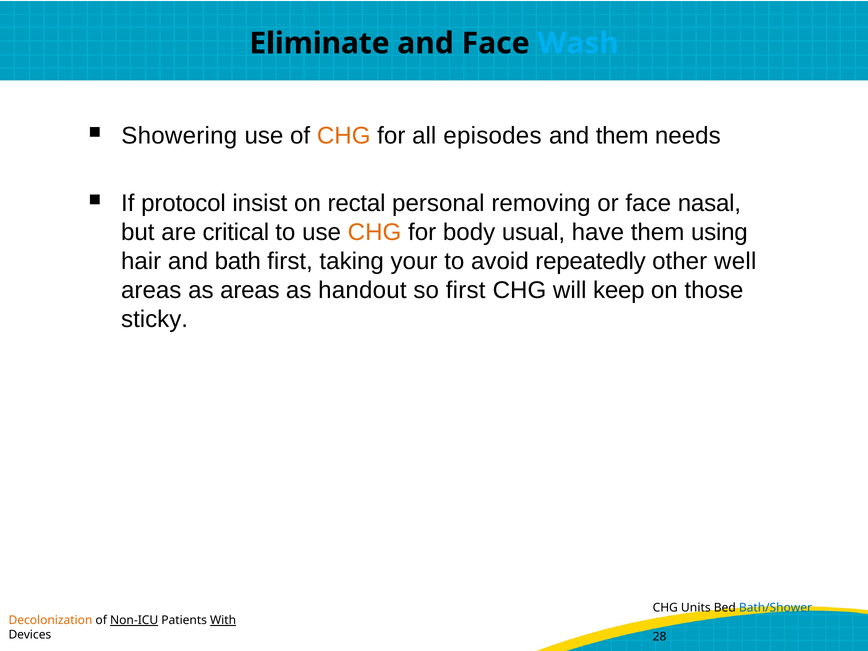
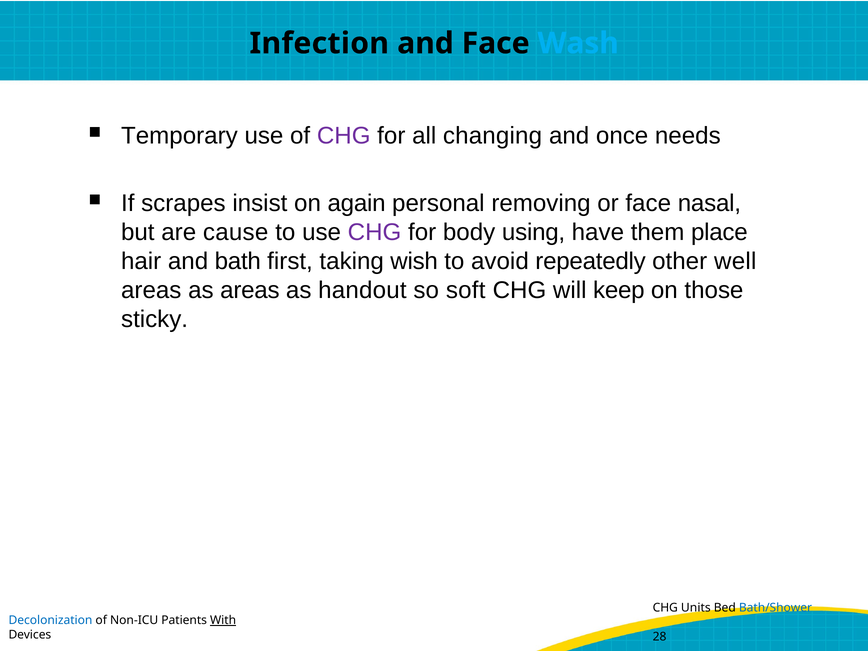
Eliminate: Eliminate -> Infection
Showering: Showering -> Temporary
CHG at (344, 136) colour: orange -> purple
episodes: episodes -> changing
and them: them -> once
protocol: protocol -> scrapes
rectal: rectal -> again
critical: critical -> cause
CHG at (375, 232) colour: orange -> purple
usual: usual -> using
using: using -> place
your: your -> wish
so first: first -> soft
Decolonization colour: orange -> blue
Non-ICU underline: present -> none
